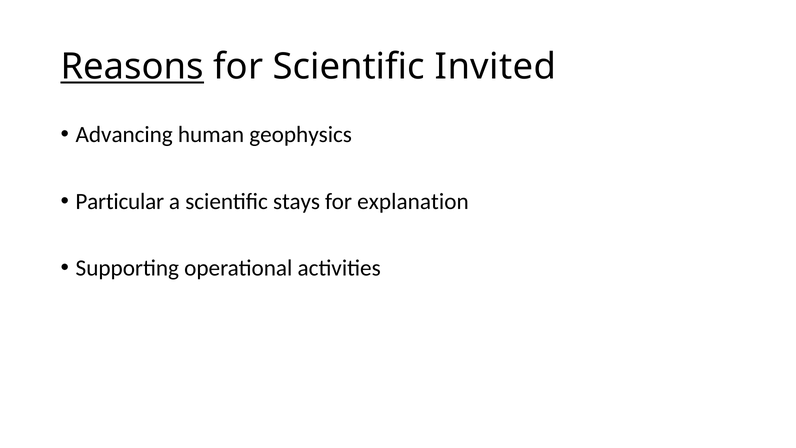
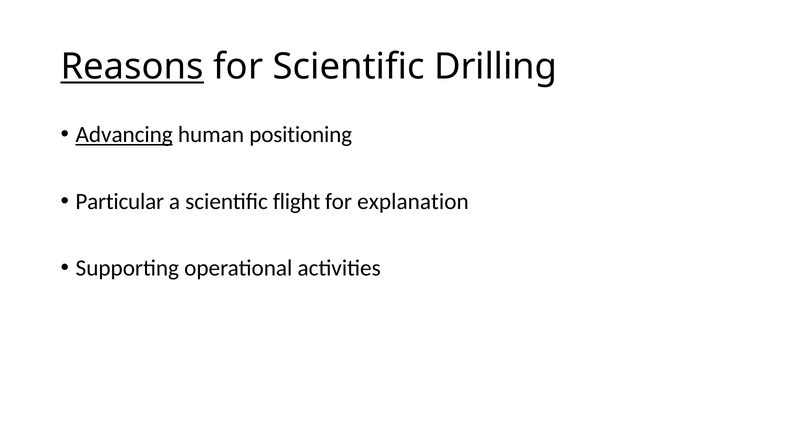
Invited: Invited -> Drilling
Advancing underline: none -> present
geophysics: geophysics -> positioning
stays: stays -> flight
